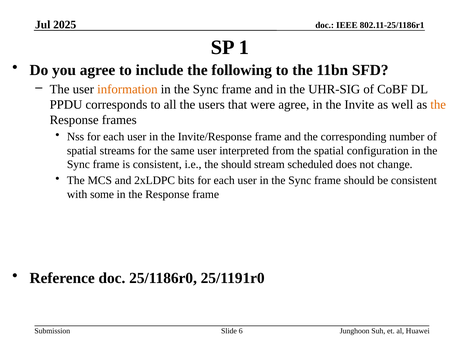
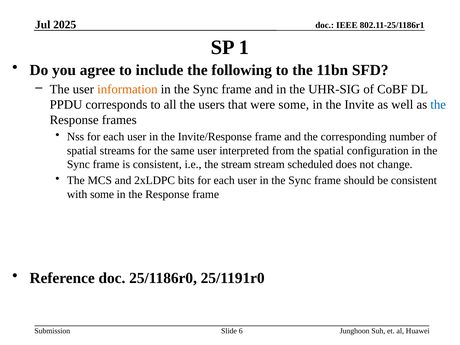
were agree: agree -> some
the at (438, 105) colour: orange -> blue
the should: should -> stream
